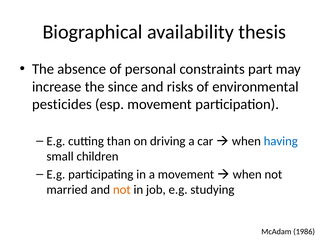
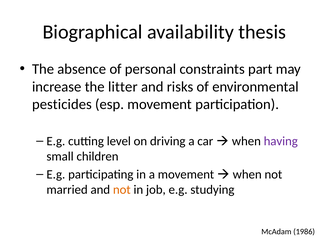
since: since -> litter
than: than -> level
having colour: blue -> purple
